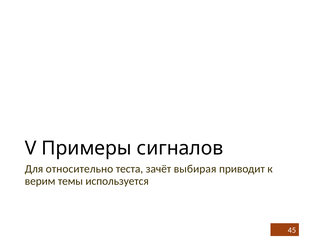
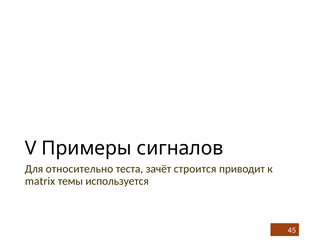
выбирая: выбирая -> строится
верим: верим -> matrix
